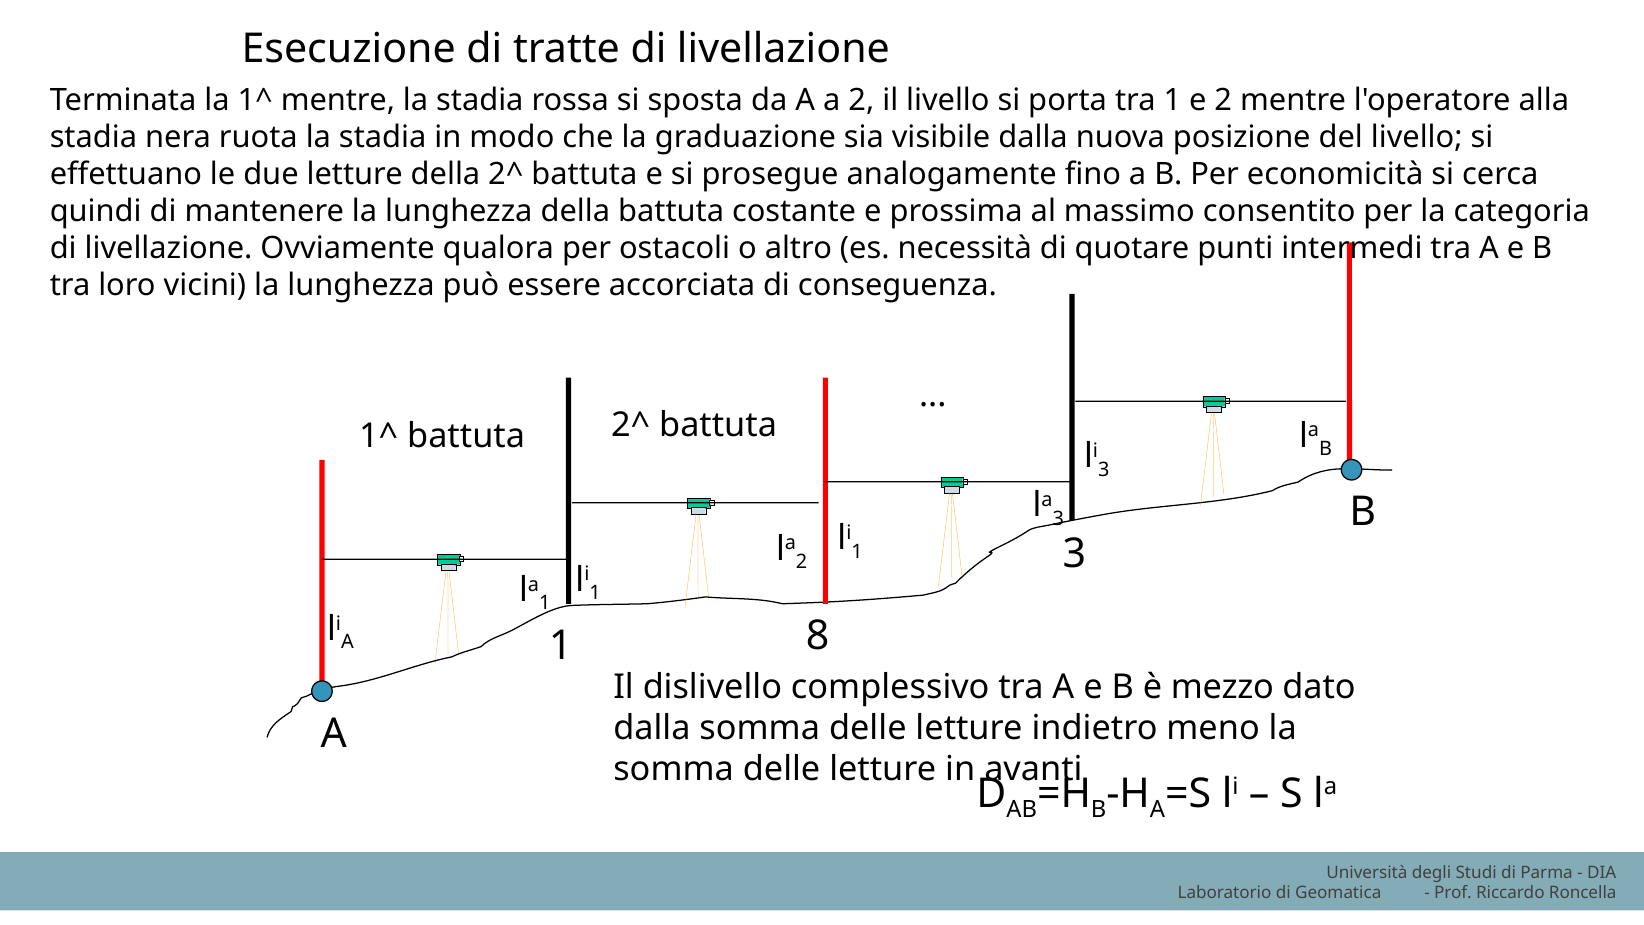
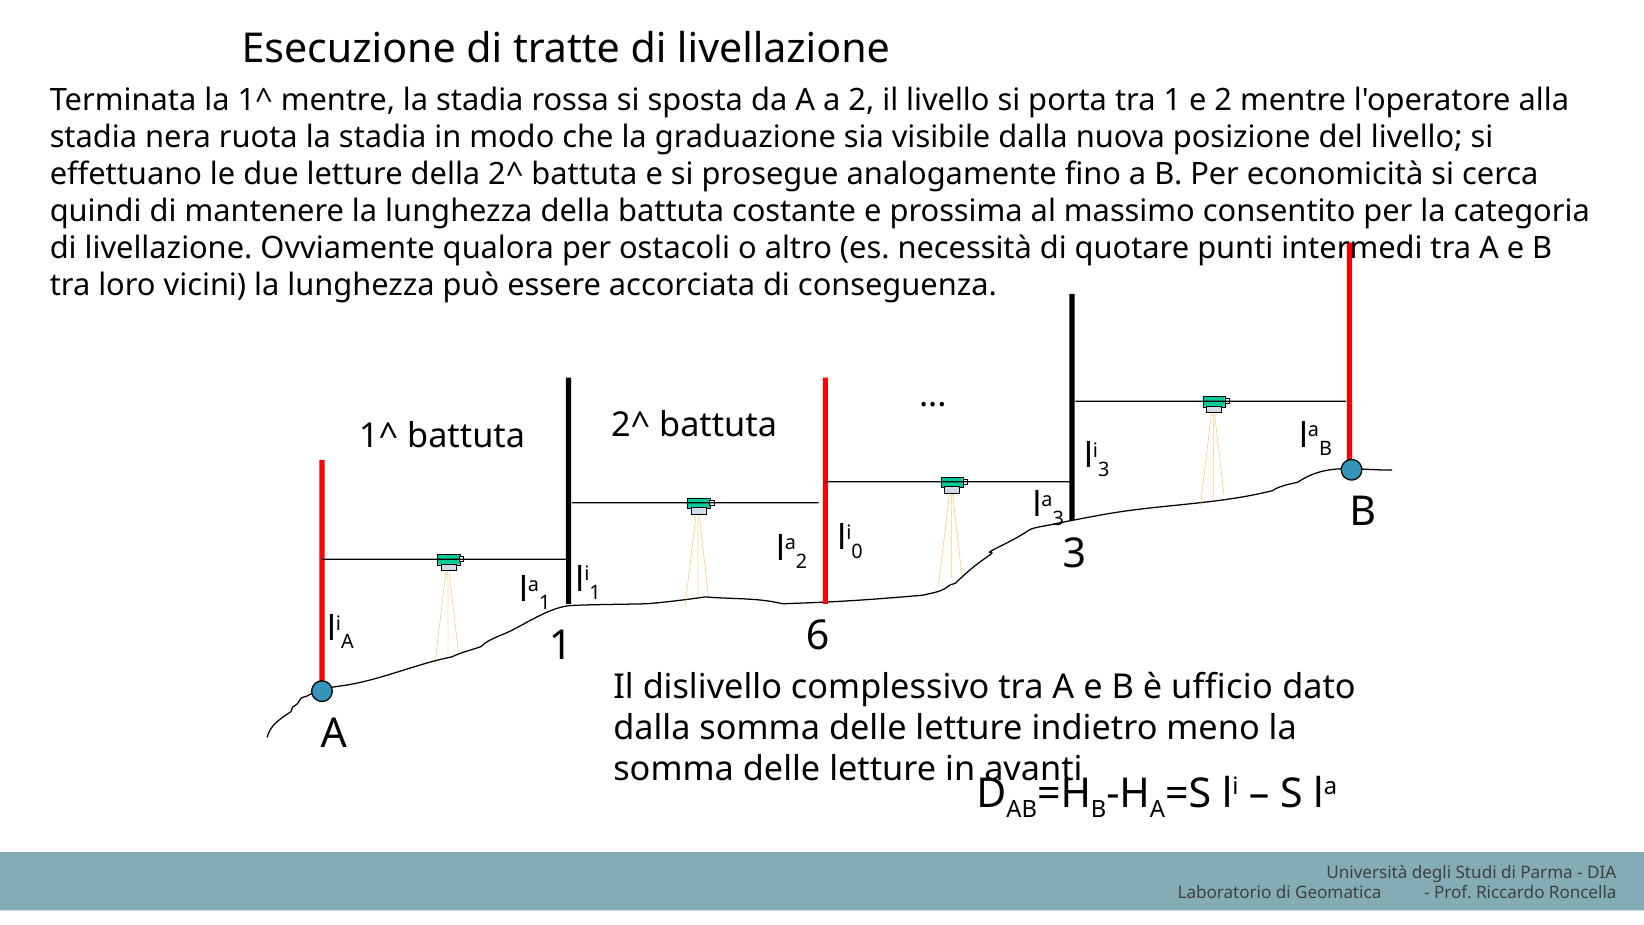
1 at (857, 552): 1 -> 0
8: 8 -> 6
mezzo: mezzo -> ufficio
